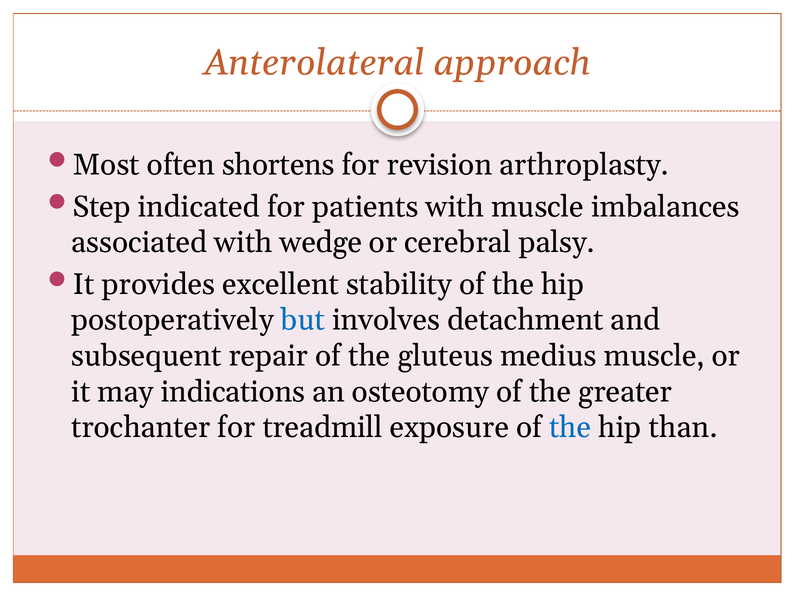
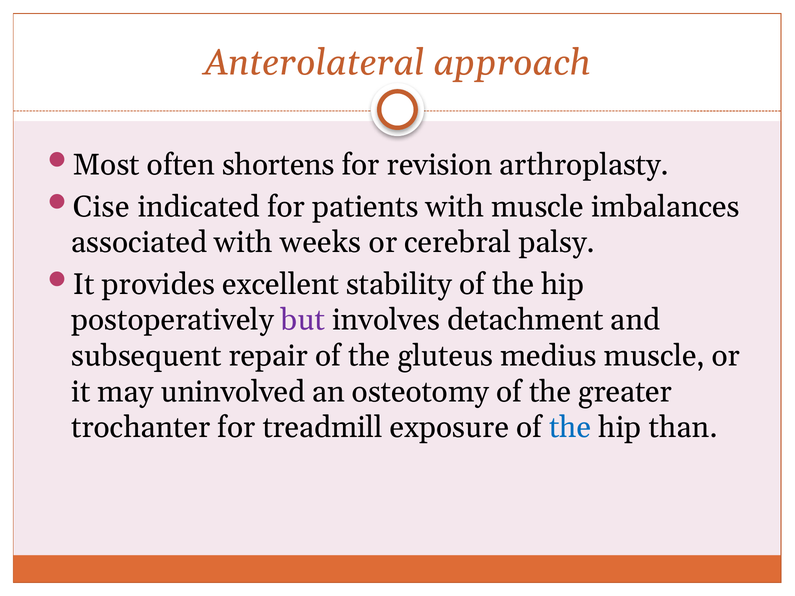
Step: Step -> Cise
wedge: wedge -> weeks
but colour: blue -> purple
indications: indications -> uninvolved
